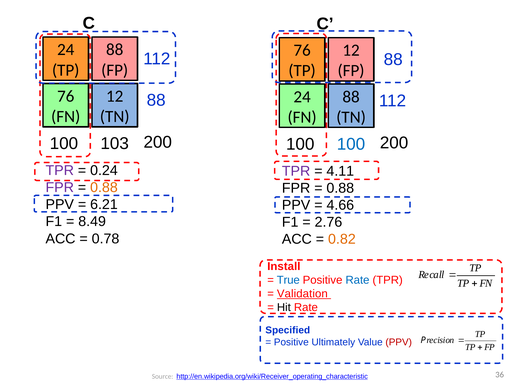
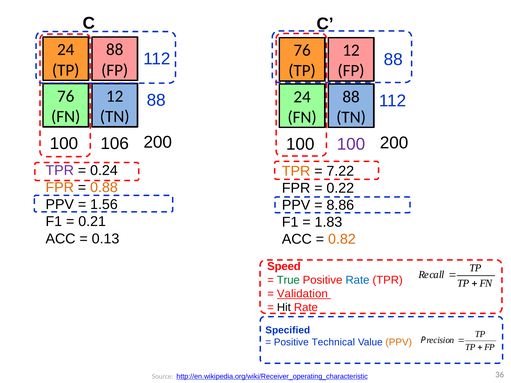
103: 103 -> 106
100 at (351, 144) colour: blue -> purple
TPR at (296, 171) colour: purple -> orange
4.11: 4.11 -> 7.22
FPR at (60, 188) colour: purple -> orange
0.88 at (340, 188): 0.88 -> 0.22
6.21: 6.21 -> 1.56
4.66: 4.66 -> 8.86
8.49: 8.49 -> 0.21
2.76: 2.76 -> 1.83
0.78: 0.78 -> 0.13
Install: Install -> Speed
True colour: blue -> green
Ultimately: Ultimately -> Technical
PPV at (399, 342) colour: red -> orange
